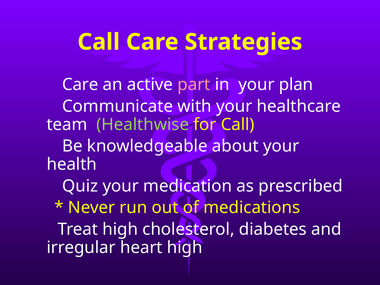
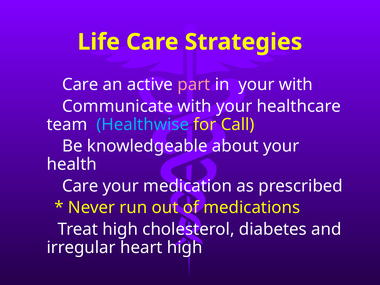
Call at (99, 42): Call -> Life
your plan: plan -> with
Healthwise colour: light green -> light blue
Quiz at (80, 186): Quiz -> Care
